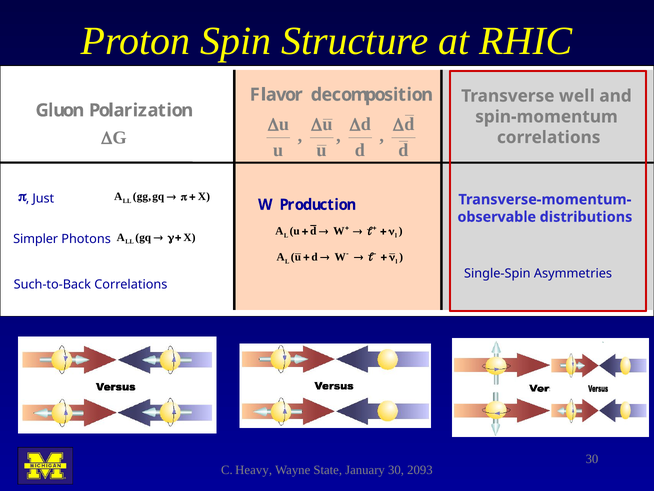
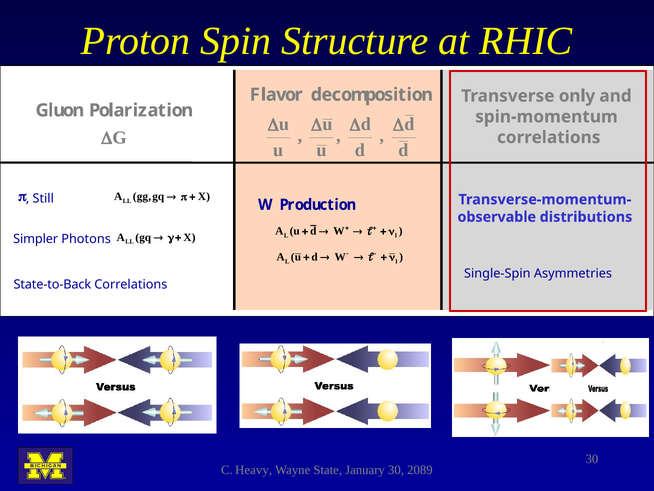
well: well -> only
Just: Just -> Still
Such-to-Back: Such-to-Back -> State-to-Back
2093: 2093 -> 2089
